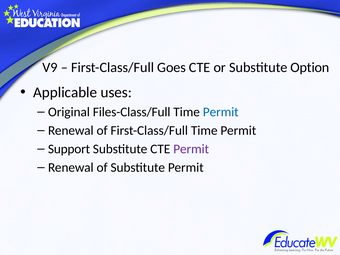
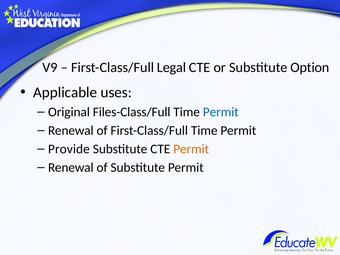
Goes: Goes -> Legal
Support: Support -> Provide
Permit at (191, 149) colour: purple -> orange
